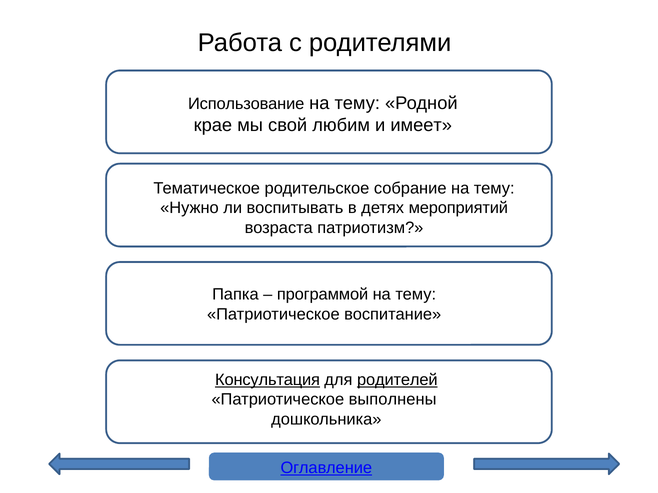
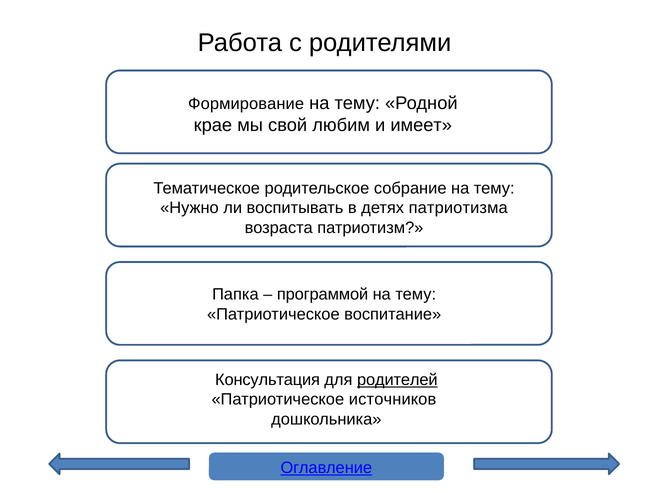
Использование: Использование -> Формирование
мероприятий: мероприятий -> патриотизма
Консультация underline: present -> none
выполнены: выполнены -> источников
